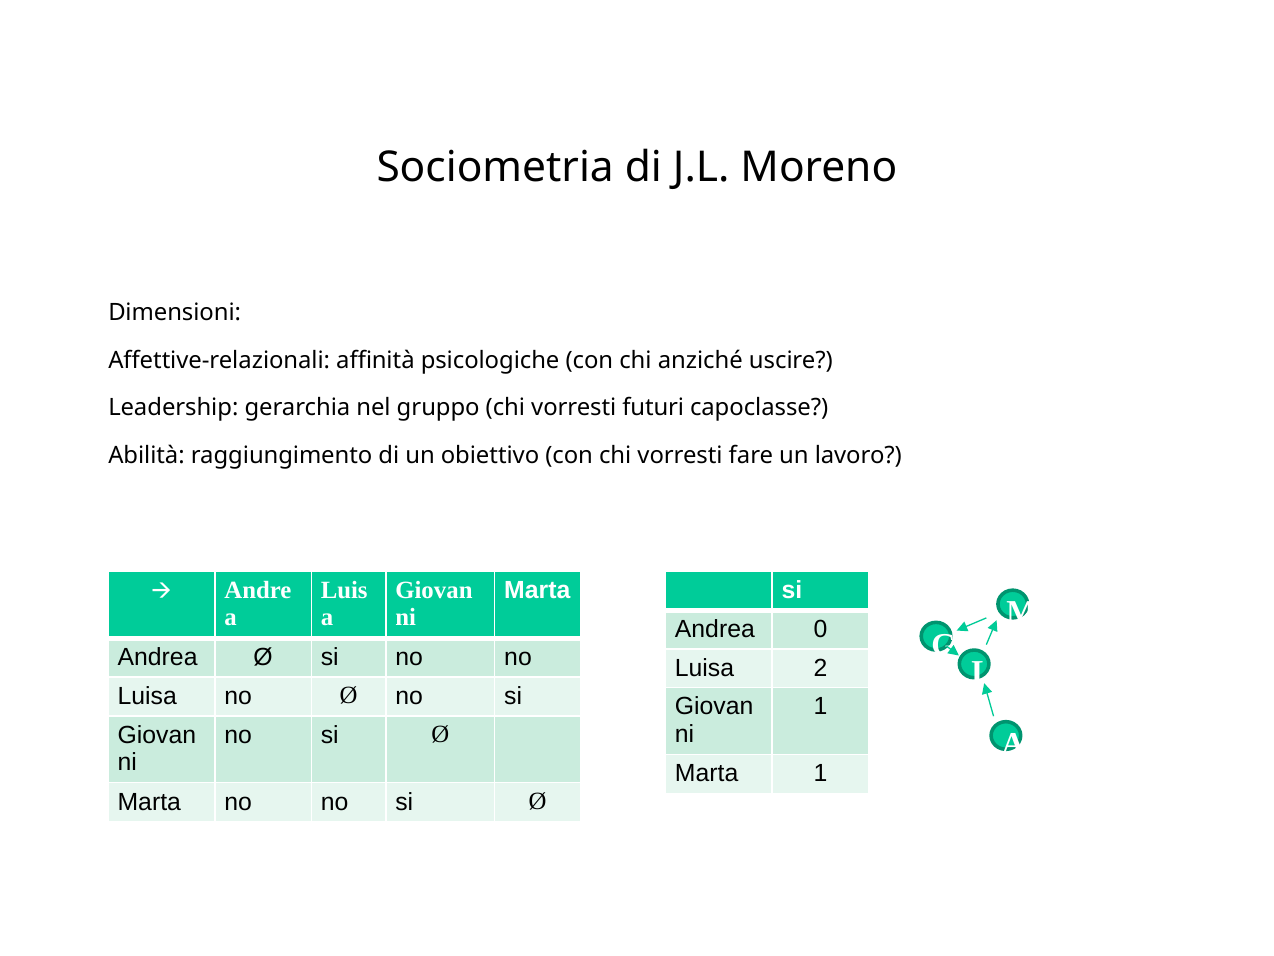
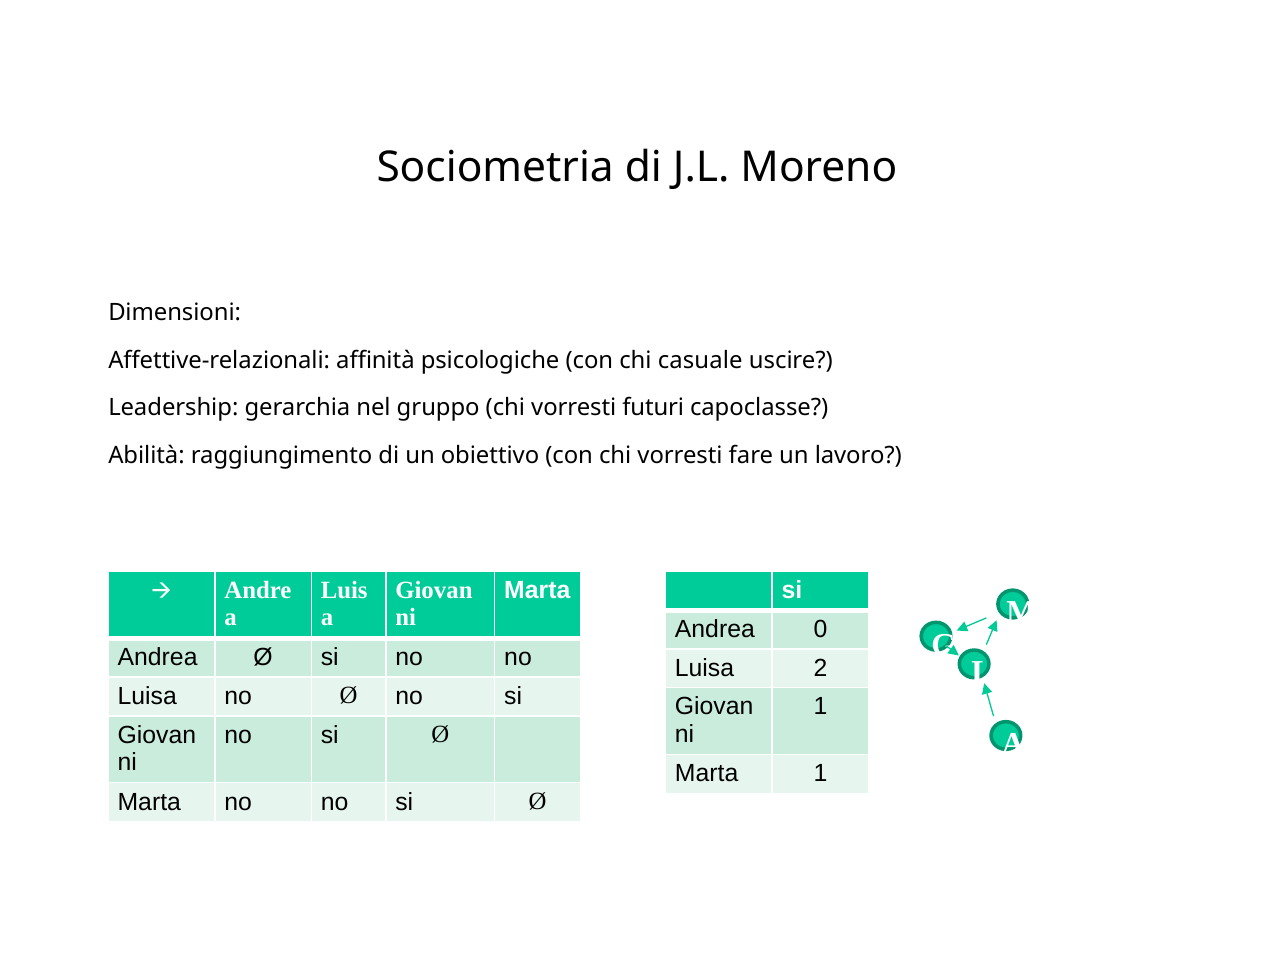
anziché: anziché -> casuale
